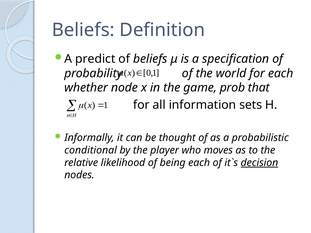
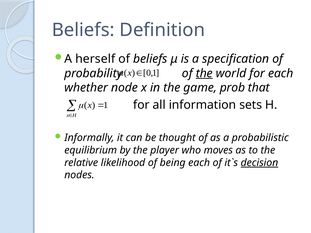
predict: predict -> herself
the at (204, 73) underline: none -> present
conditional: conditional -> equilibrium
